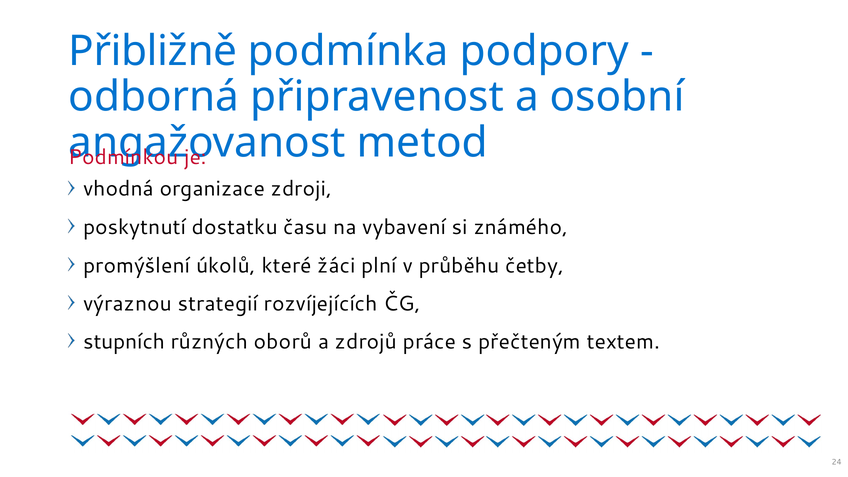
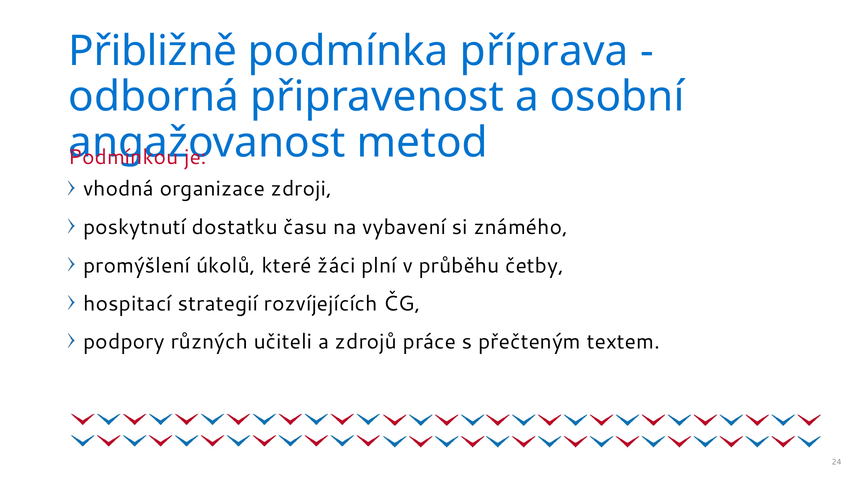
podpory: podpory -> příprava
výraznou: výraznou -> hospitací
stupních: stupních -> podpory
oborů: oborů -> učiteli
